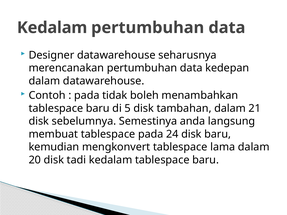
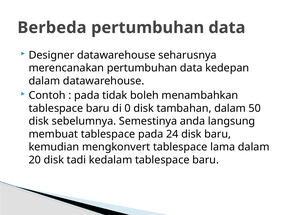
Kedalam at (52, 28): Kedalam -> Berbeda
5: 5 -> 0
21: 21 -> 50
